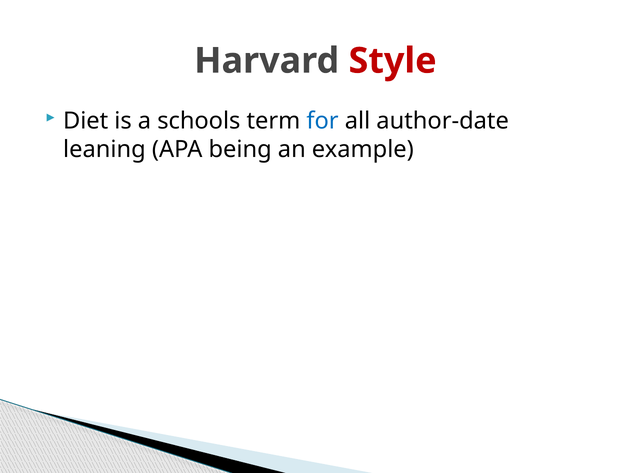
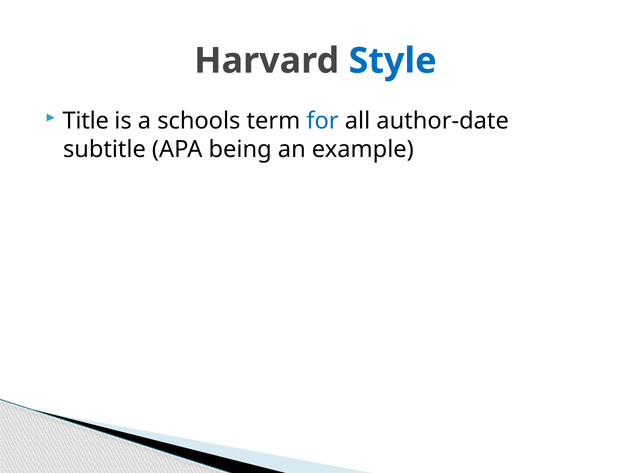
Style colour: red -> blue
Diet: Diet -> Title
leaning: leaning -> subtitle
